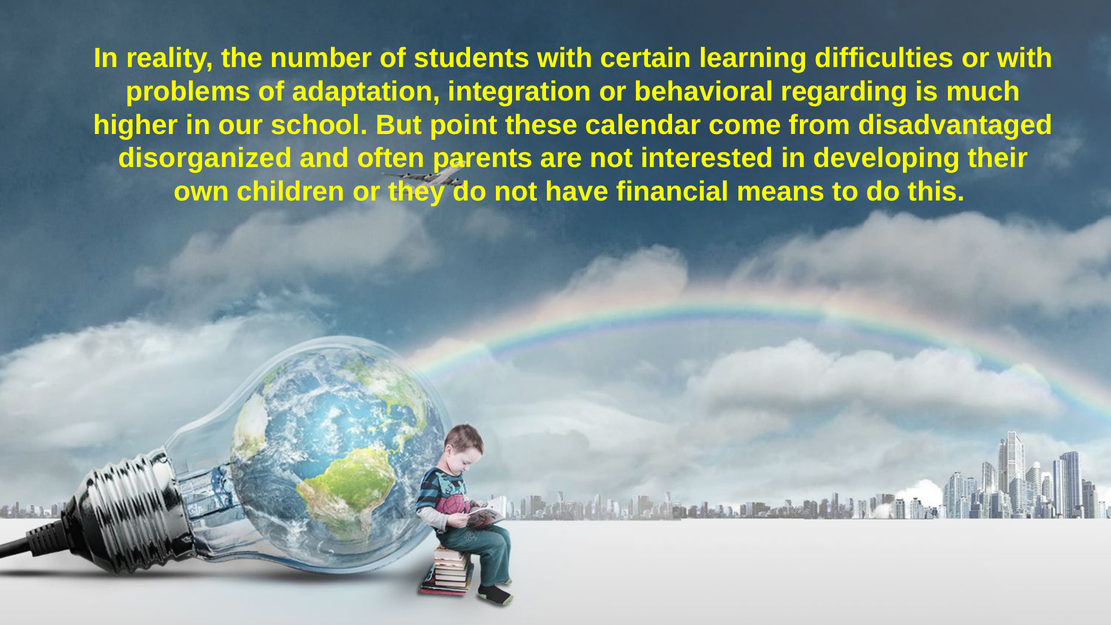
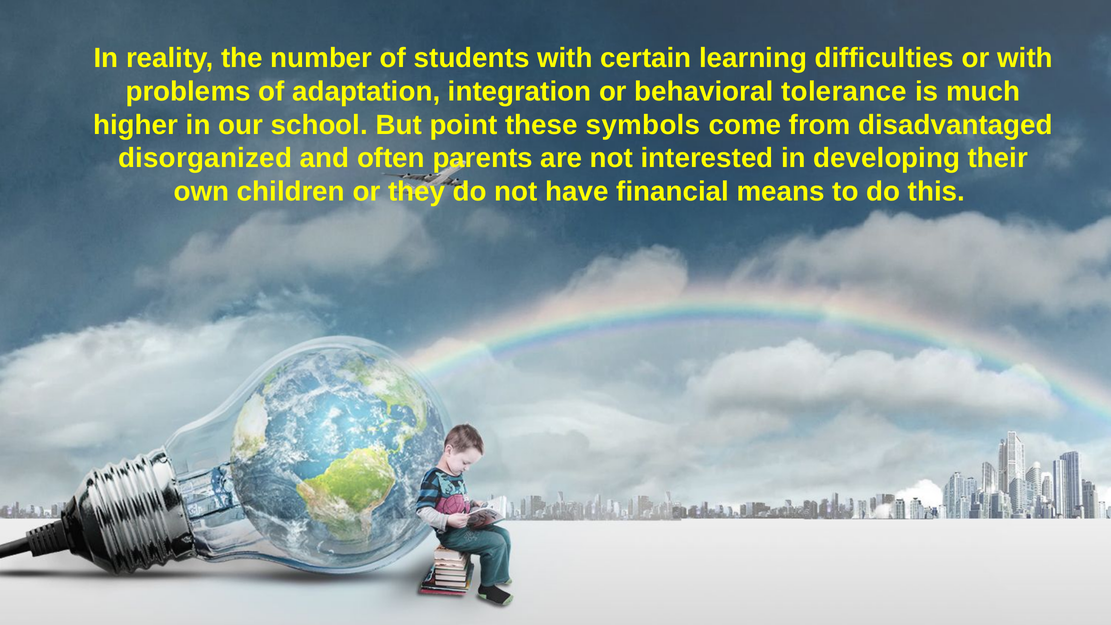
regarding: regarding -> tolerance
calendar: calendar -> symbols
